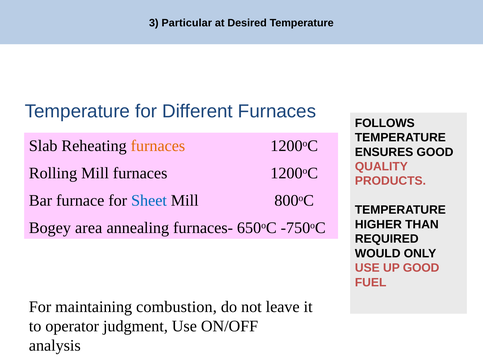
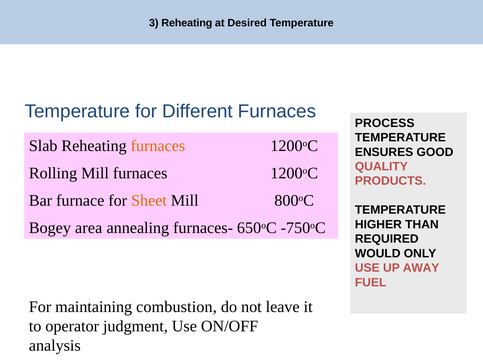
3 Particular: Particular -> Reheating
FOLLOWS: FOLLOWS -> PROCESS
Sheet colour: blue -> orange
UP GOOD: GOOD -> AWAY
